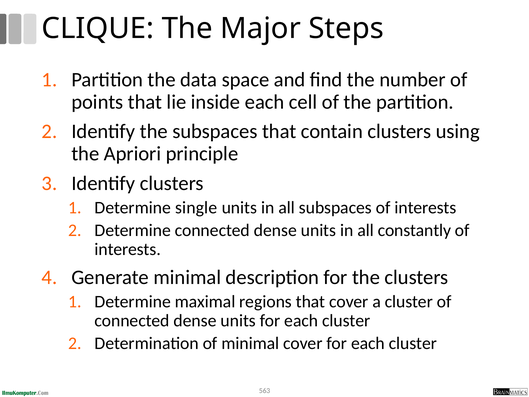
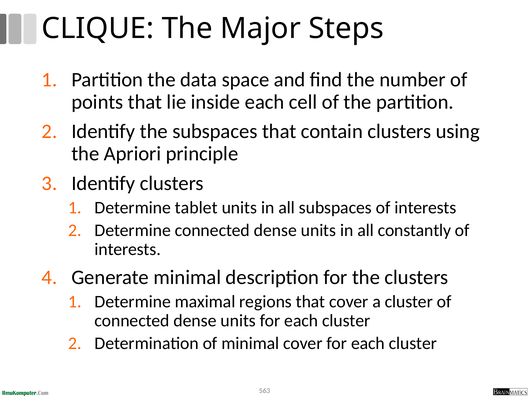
single: single -> tablet
